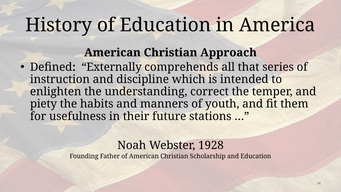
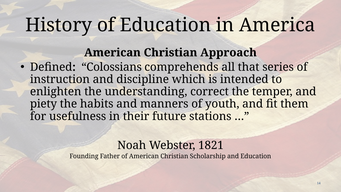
Externally: Externally -> Colossians
1928: 1928 -> 1821
